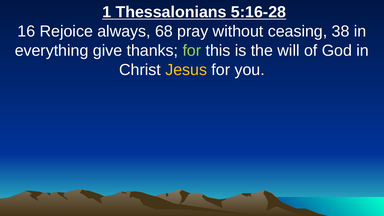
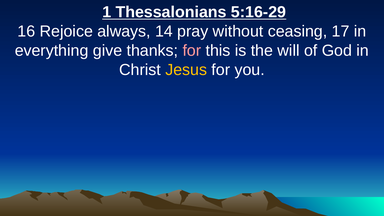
5:16-28: 5:16-28 -> 5:16-29
68: 68 -> 14
38: 38 -> 17
for at (192, 51) colour: light green -> pink
